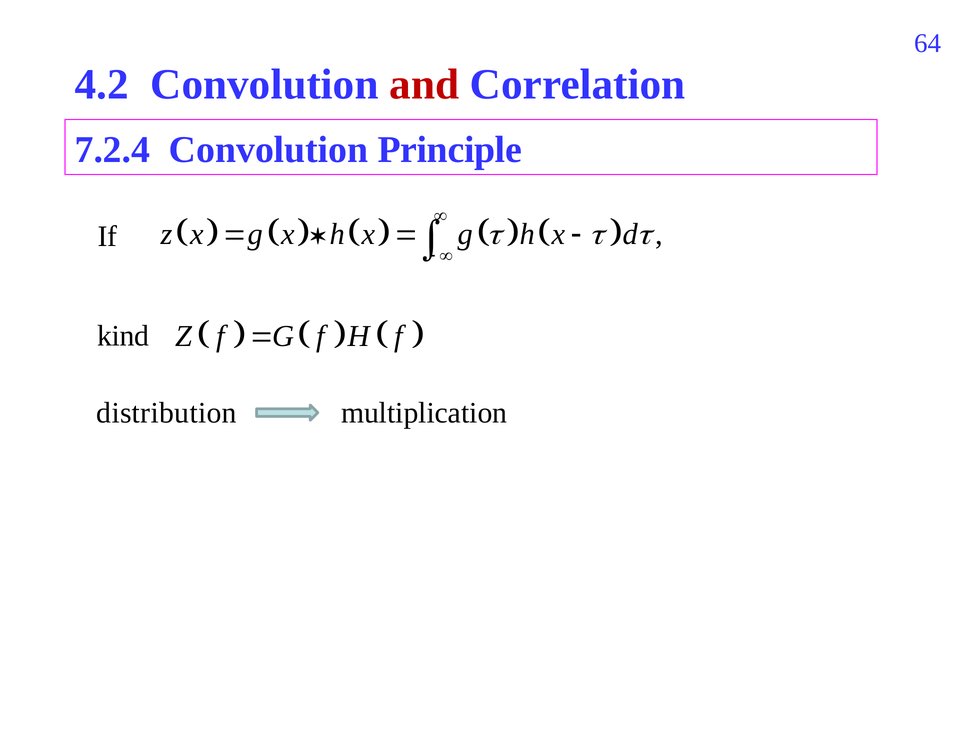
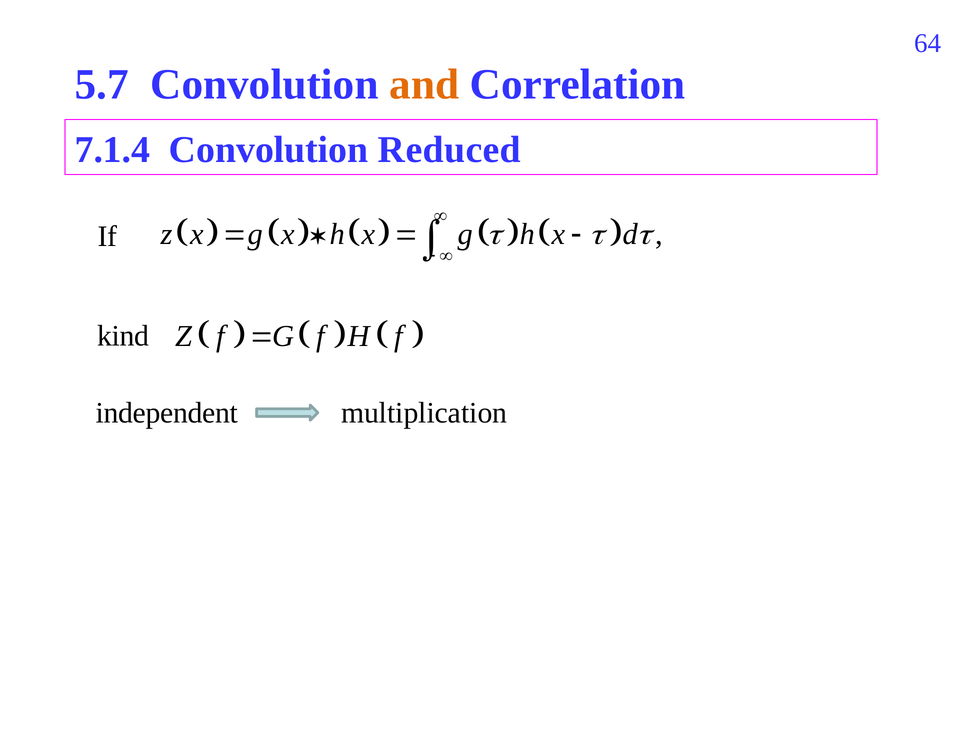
4.2: 4.2 -> 5.7
and colour: red -> orange
7.2.4: 7.2.4 -> 7.1.4
Principle: Principle -> Reduced
distribution: distribution -> independent
